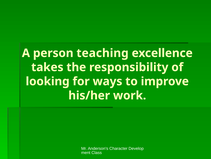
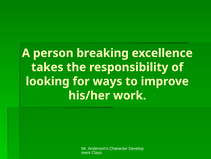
teaching: teaching -> breaking
